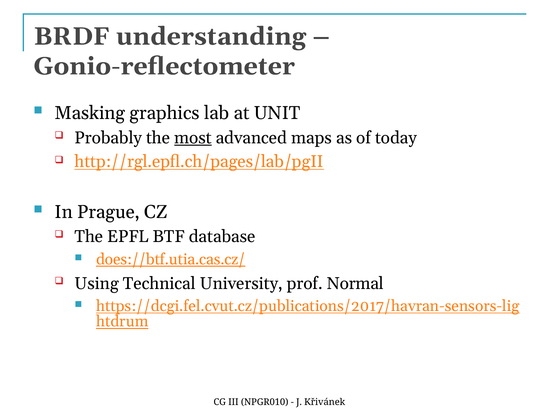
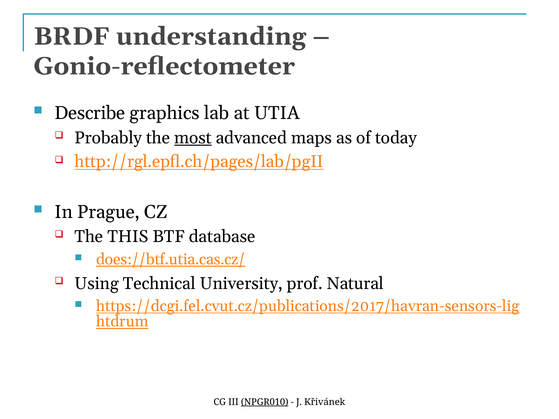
Masking: Masking -> Describe
UNIT: UNIT -> UTIA
EPFL: EPFL -> THIS
Normal: Normal -> Natural
NPGR010 underline: none -> present
